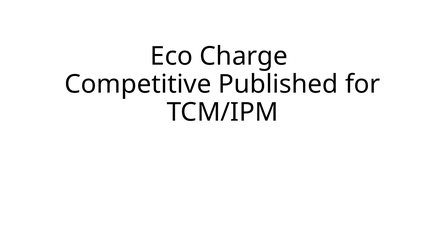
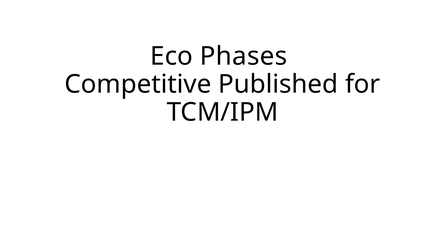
Charge: Charge -> Phases
